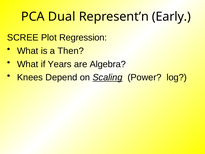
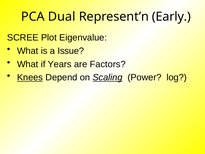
Regression: Regression -> Eigenvalue
Then: Then -> Issue
Algebra: Algebra -> Factors
Knees underline: none -> present
